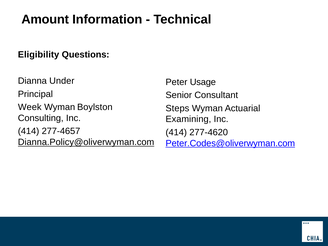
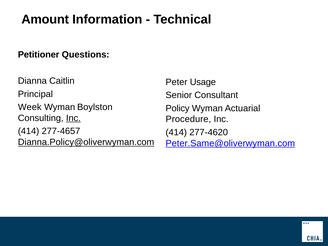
Eligibility: Eligibility -> Petitioner
Under: Under -> Caitlin
Steps: Steps -> Policy
Inc at (73, 118) underline: none -> present
Examining: Examining -> Procedure
Peter.Codes@oliverwyman.com: Peter.Codes@oliverwyman.com -> Peter.Same@oliverwyman.com
